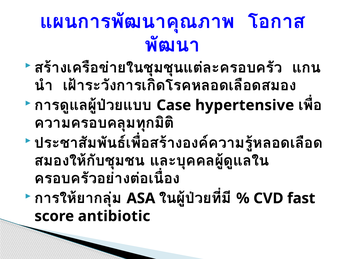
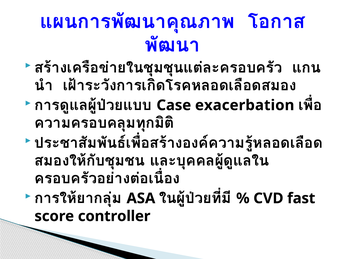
hypertensive: hypertensive -> exacerbation
antibiotic: antibiotic -> controller
